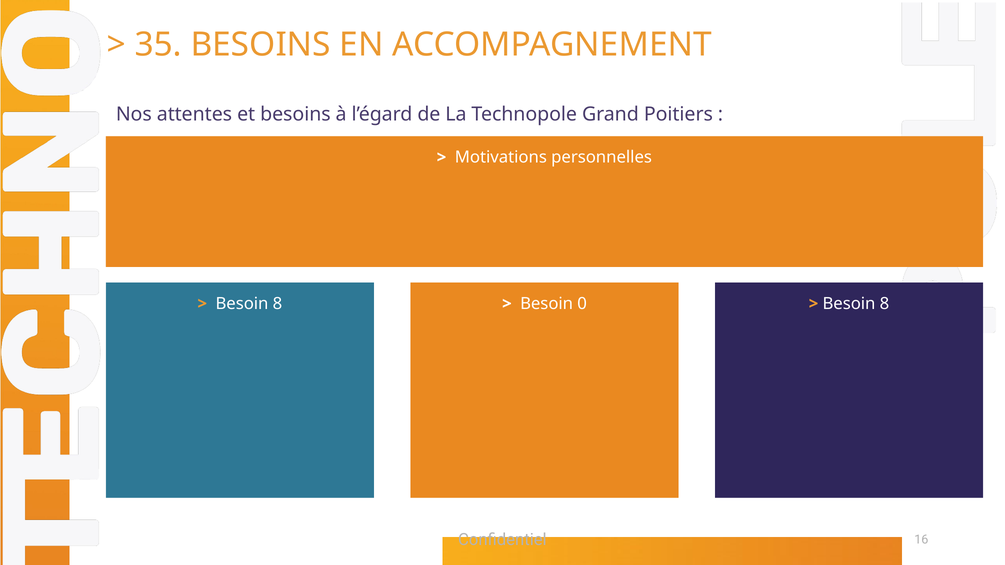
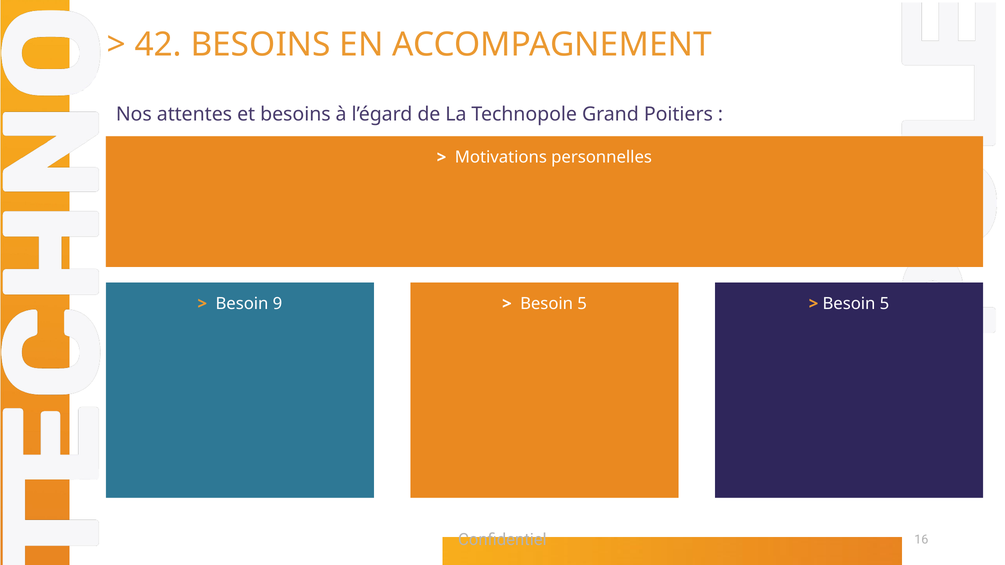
35: 35 -> 42
8 at (278, 304): 8 -> 9
0 at (582, 304): 0 -> 5
8 at (885, 304): 8 -> 5
